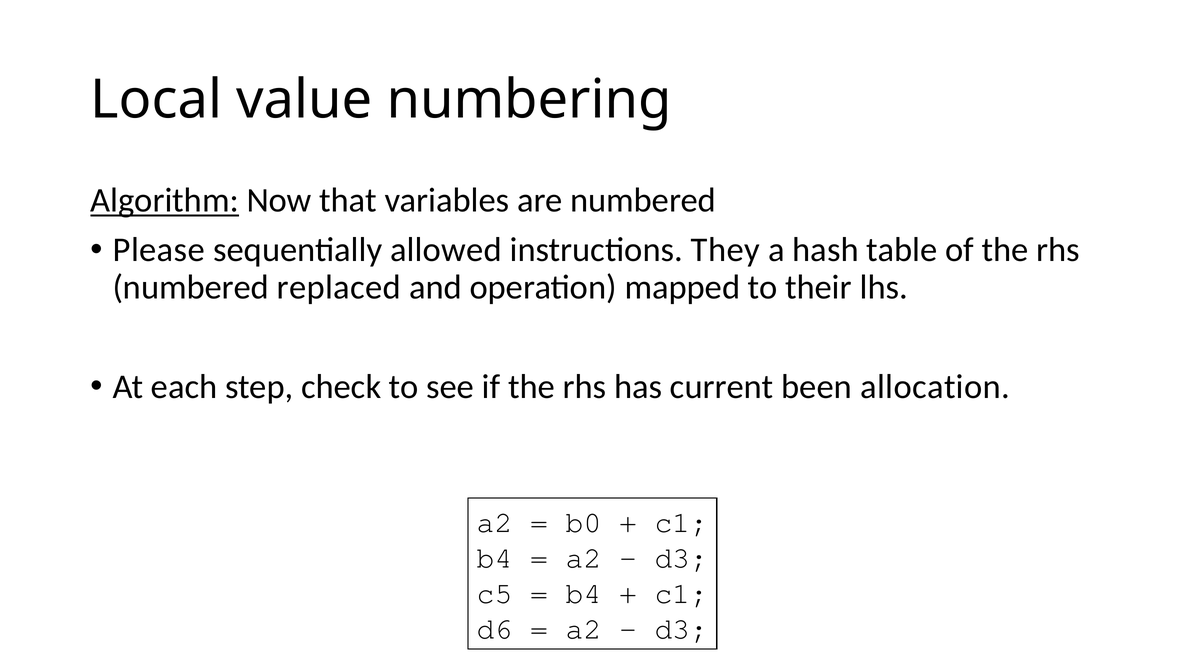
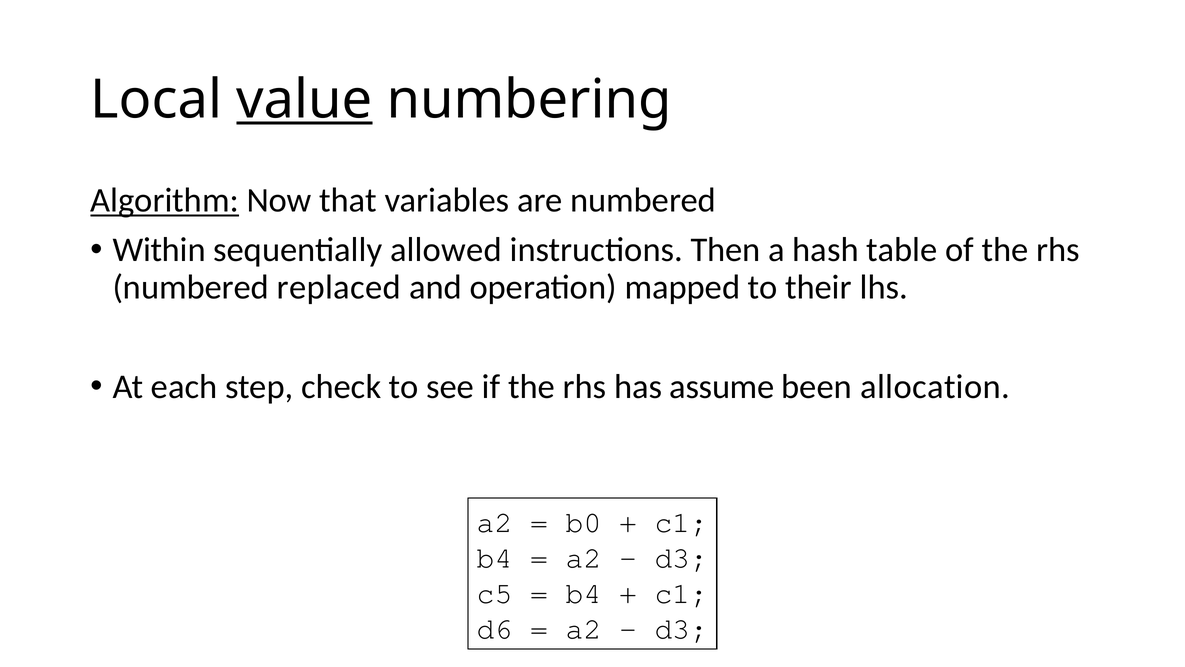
value underline: none -> present
Please: Please -> Within
They: They -> Then
current: current -> assume
